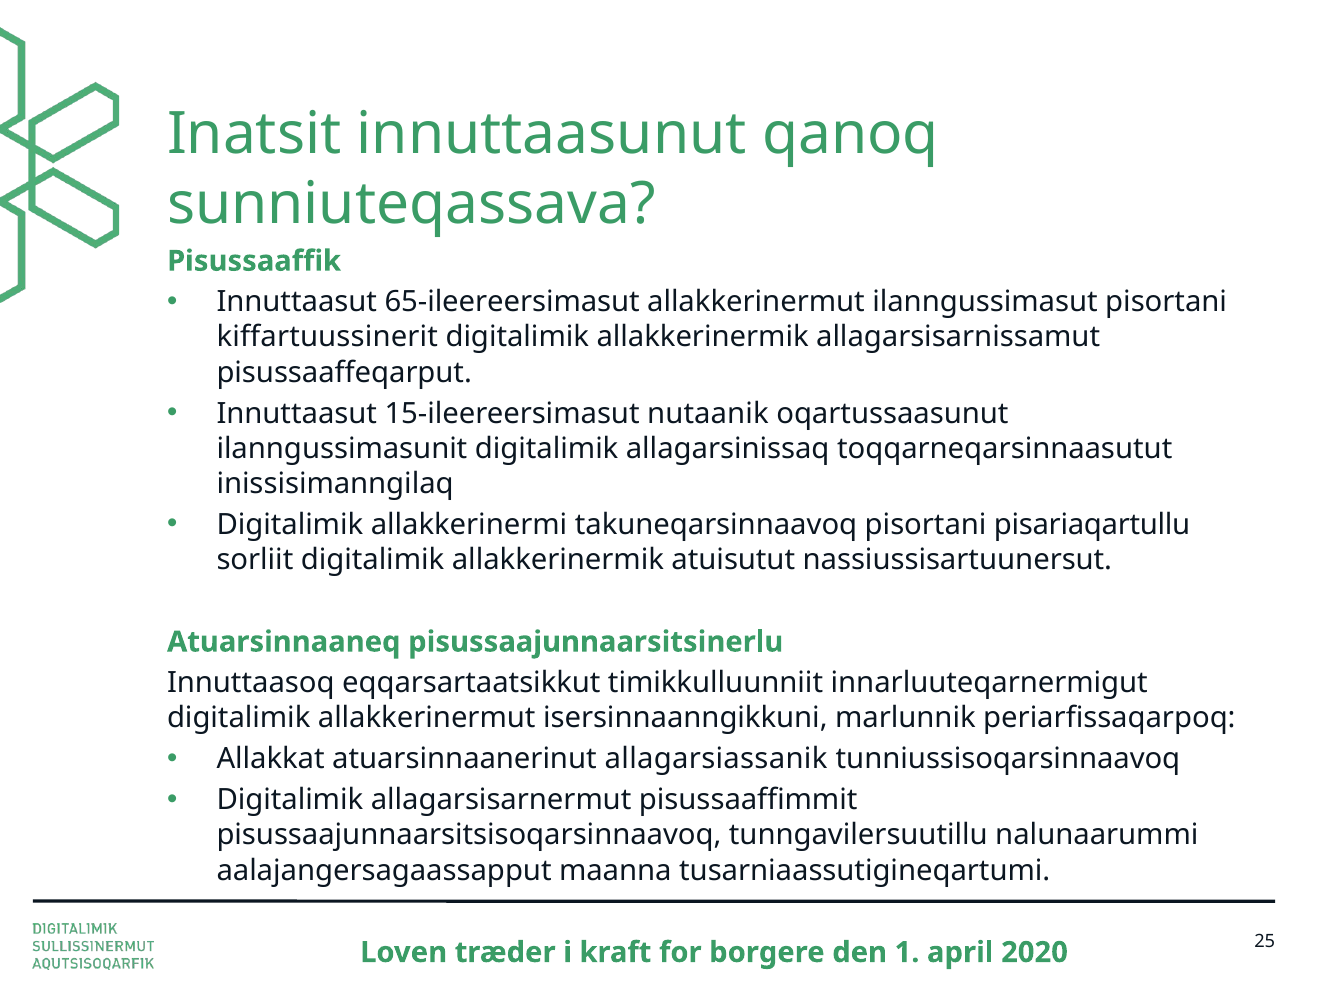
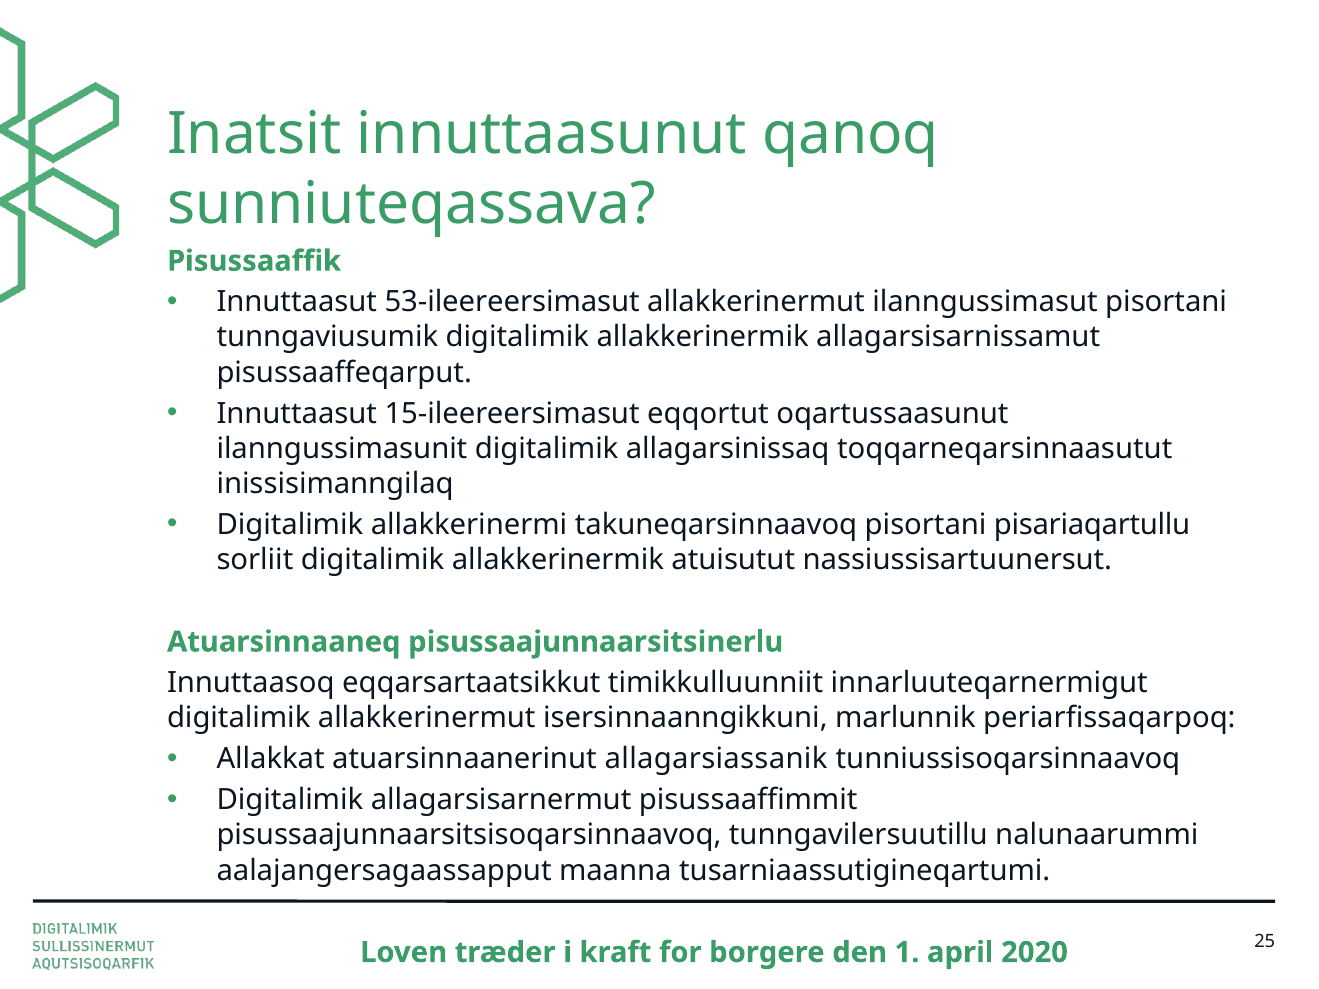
65-ileereersimasut: 65-ileereersimasut -> 53-ileereersimasut
kiffartuussinerit: kiffartuussinerit -> tunngaviusumik
nutaanik: nutaanik -> eqqortut
